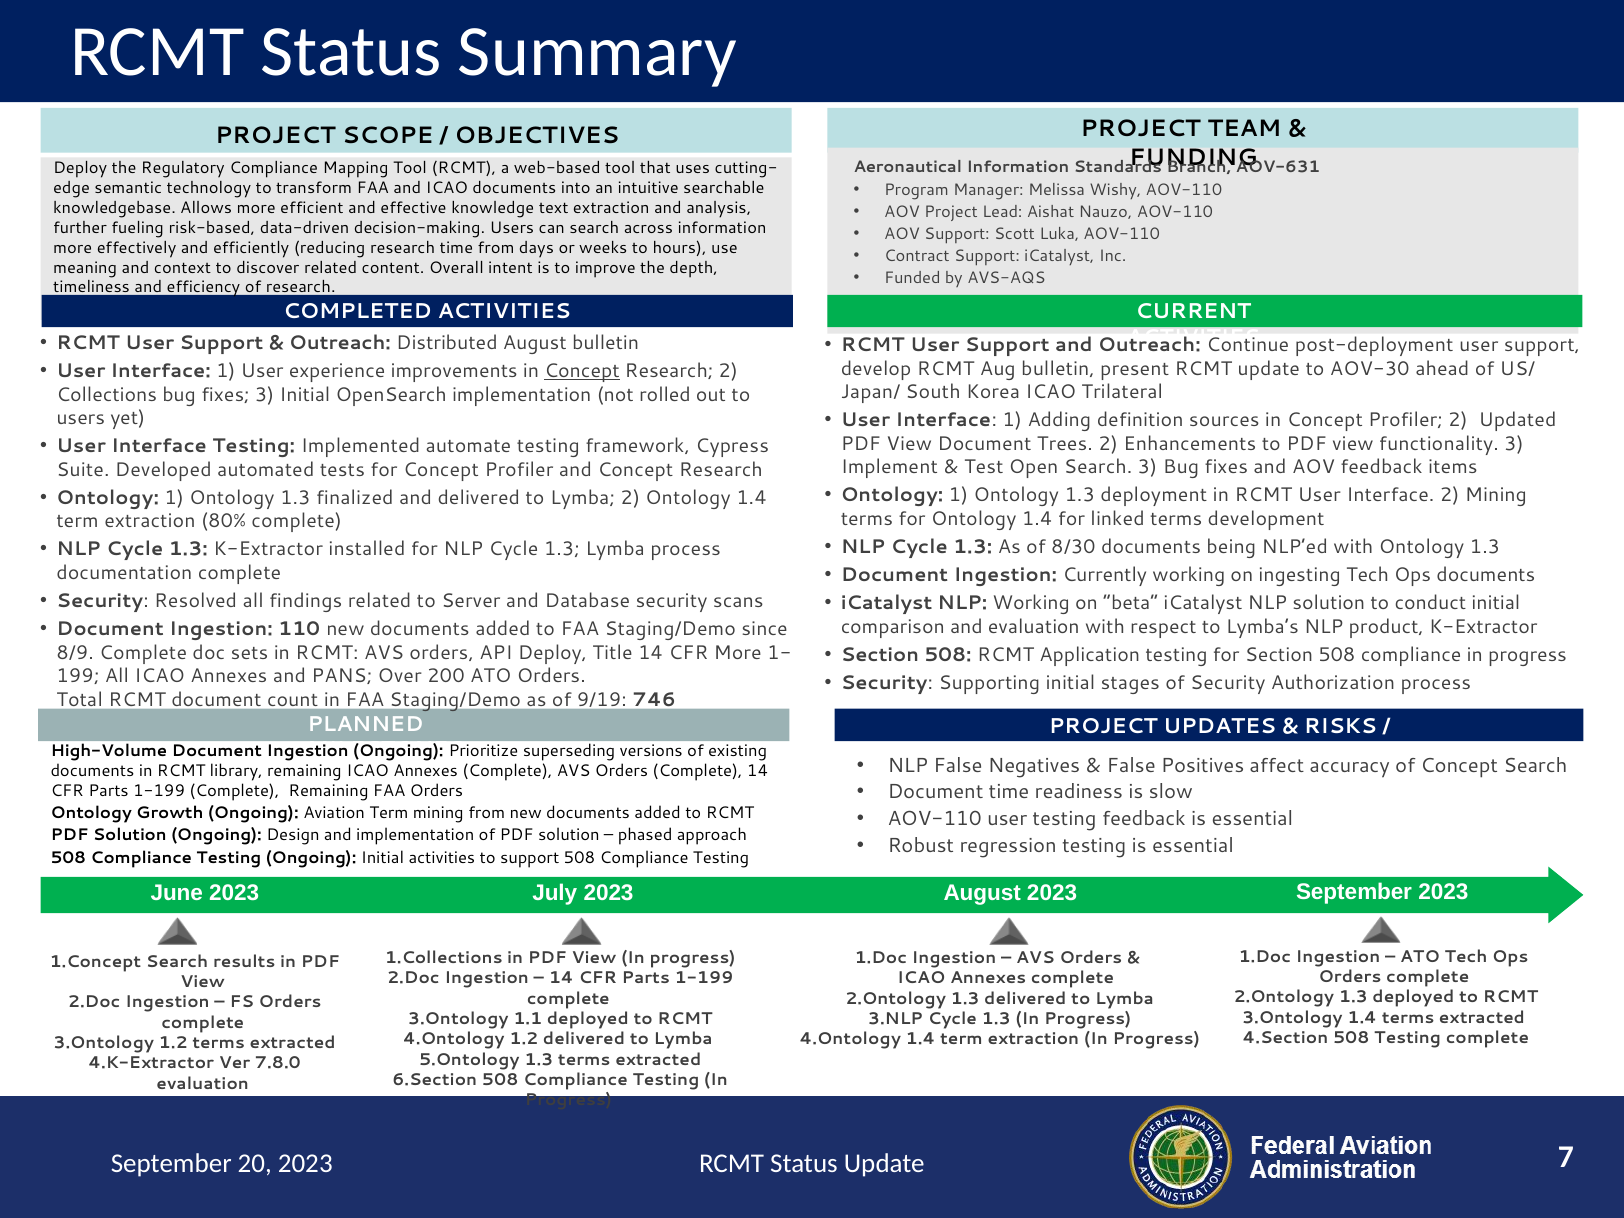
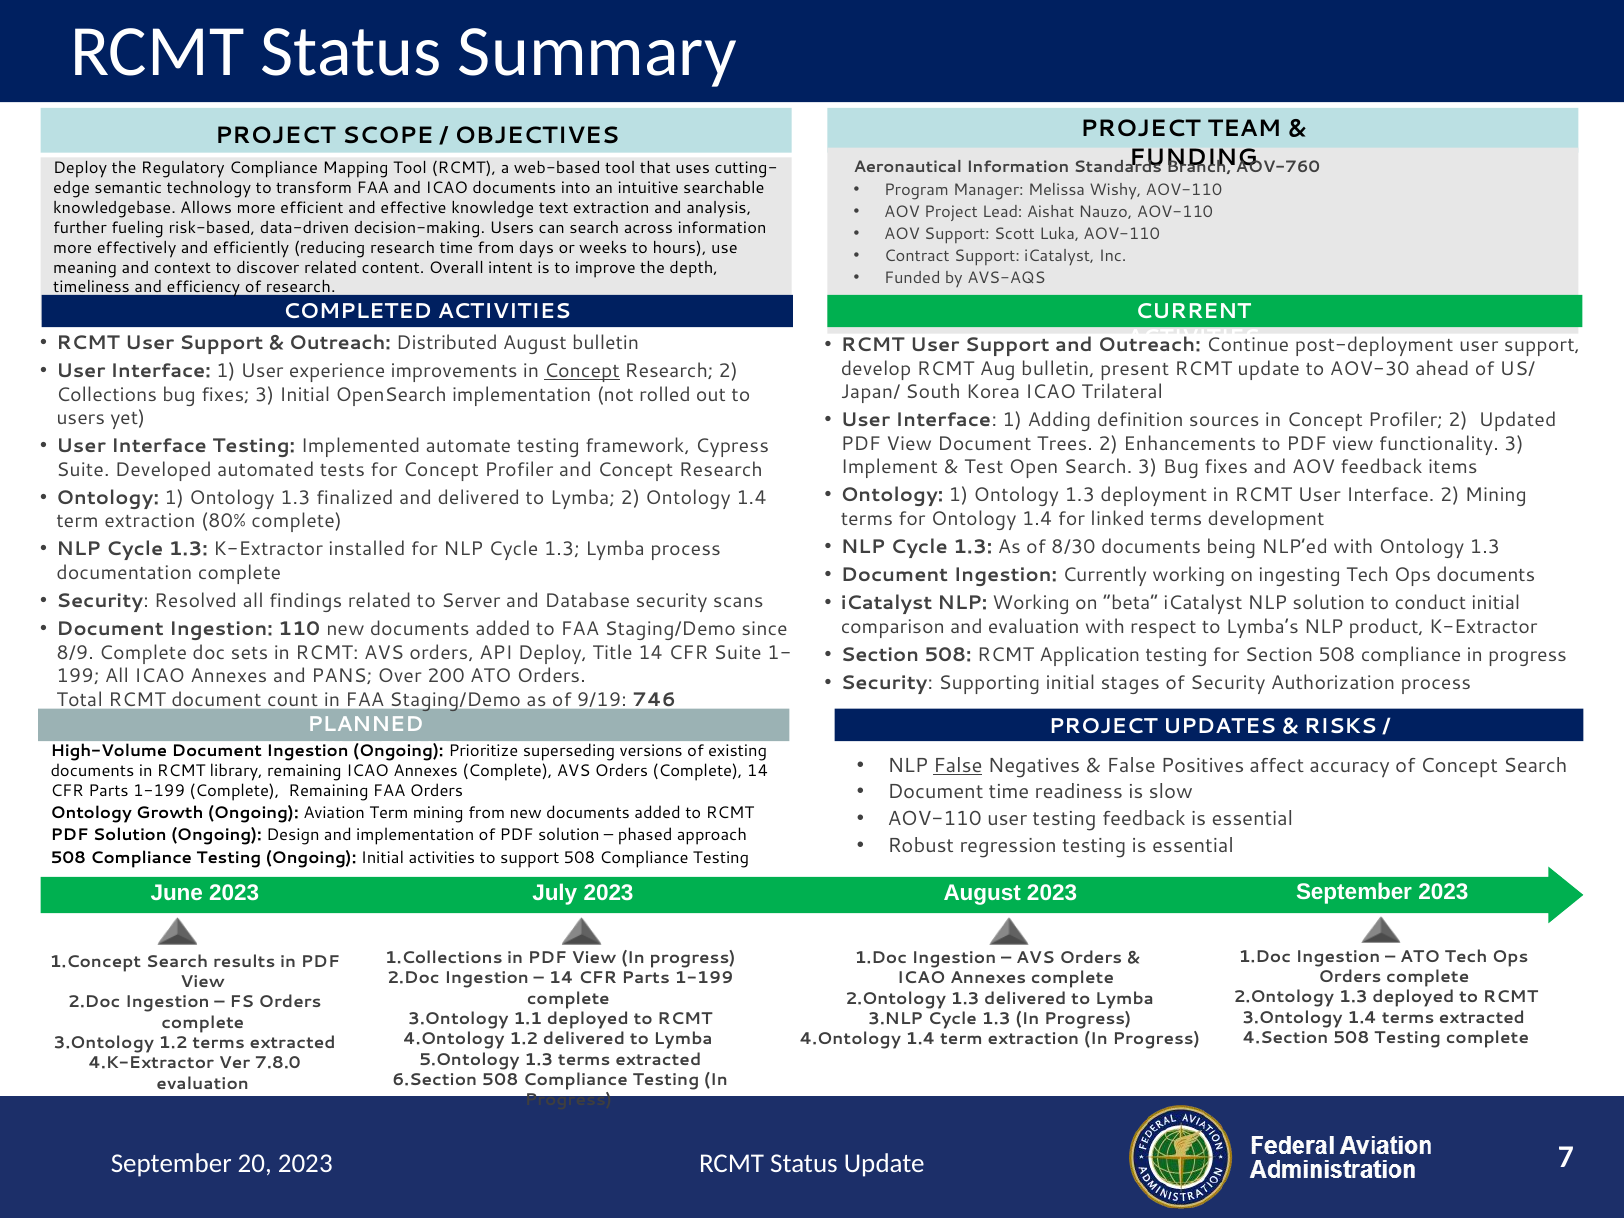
AOV-631: AOV-631 -> AOV-760
CFR More: More -> Suite
False at (958, 765) underline: none -> present
